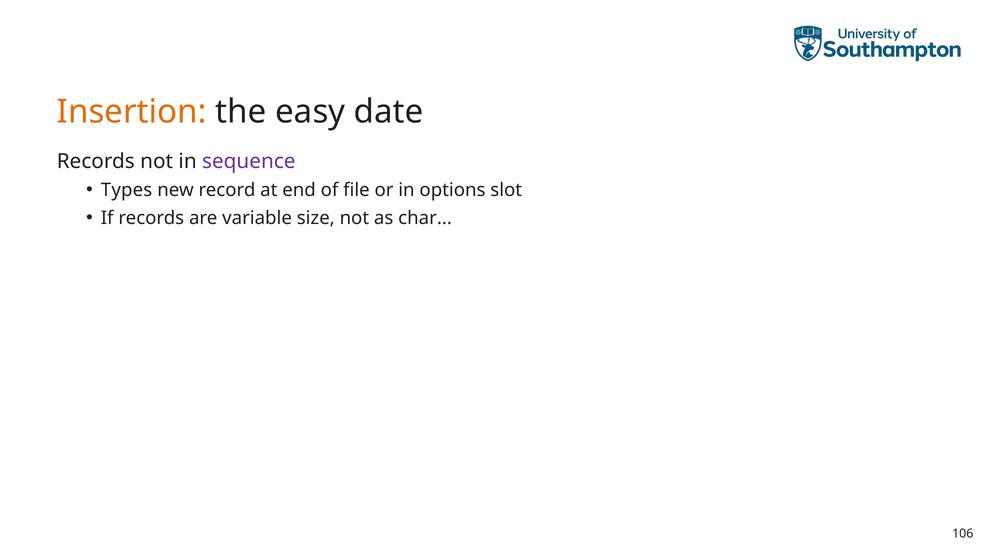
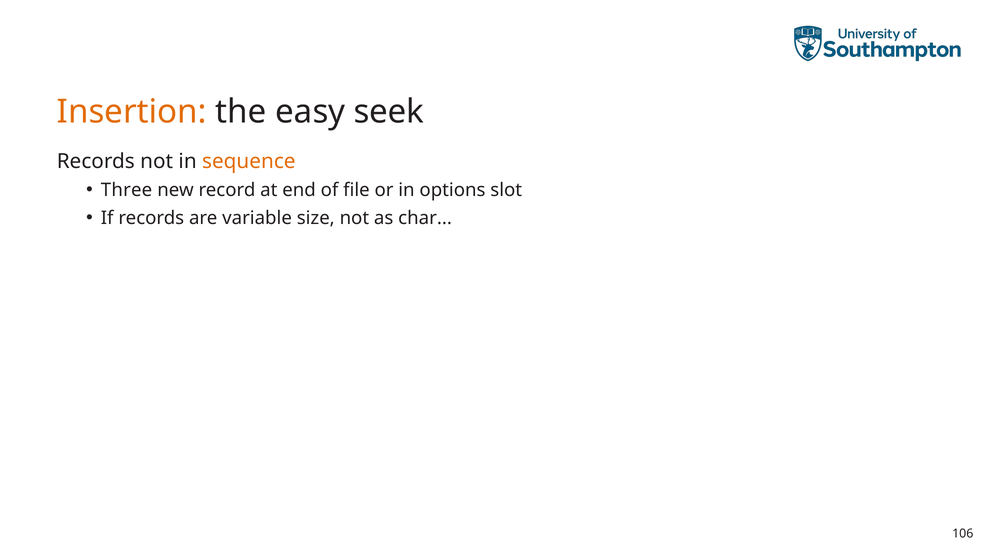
date: date -> seek
sequence colour: purple -> orange
Types: Types -> Three
